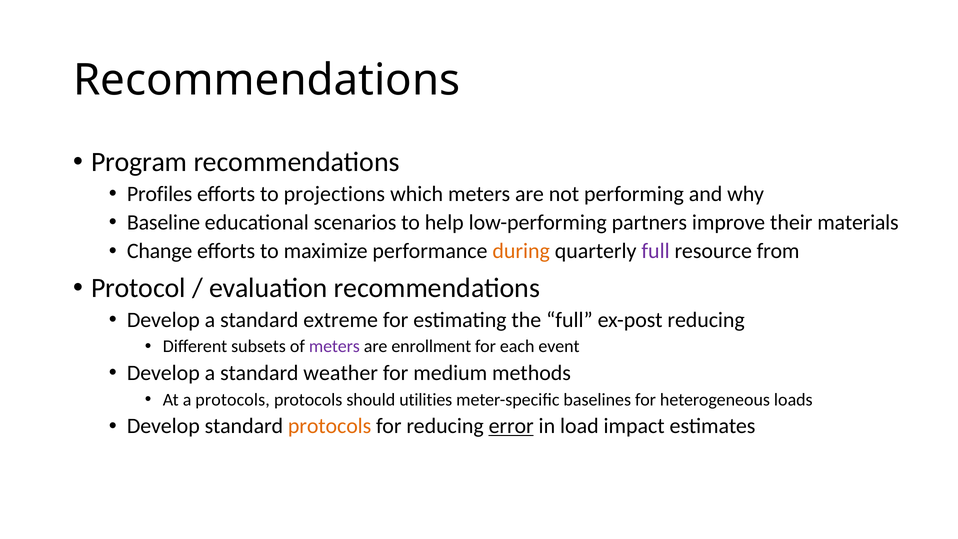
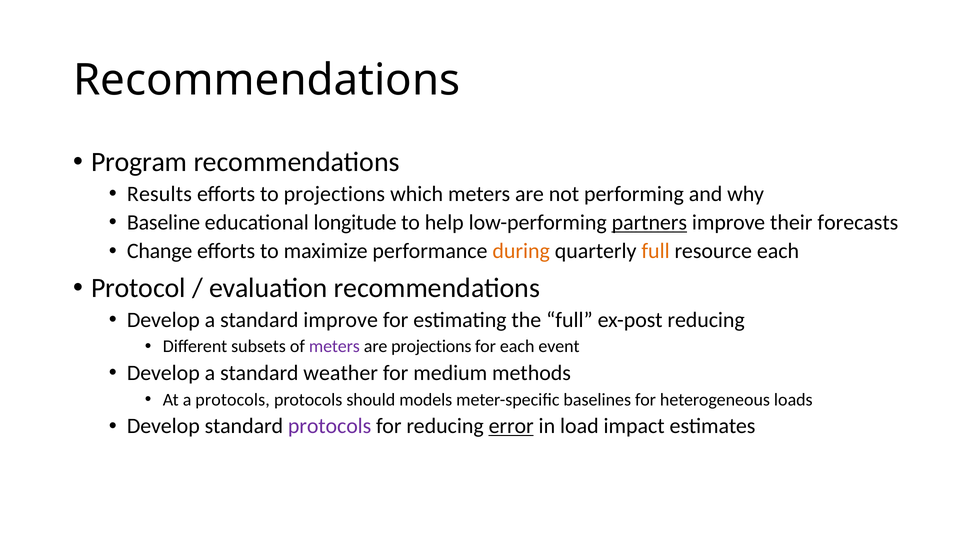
Profiles: Profiles -> Results
scenarios: scenarios -> longitude
partners underline: none -> present
materials: materials -> forecasts
full at (656, 251) colour: purple -> orange
resource from: from -> each
standard extreme: extreme -> improve
are enrollment: enrollment -> projections
utilities: utilities -> models
protocols at (330, 426) colour: orange -> purple
